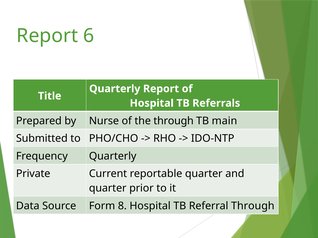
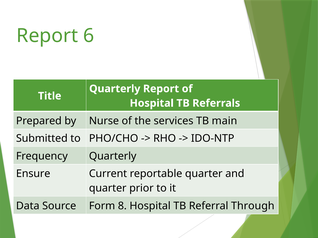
the through: through -> services
Private: Private -> Ensure
